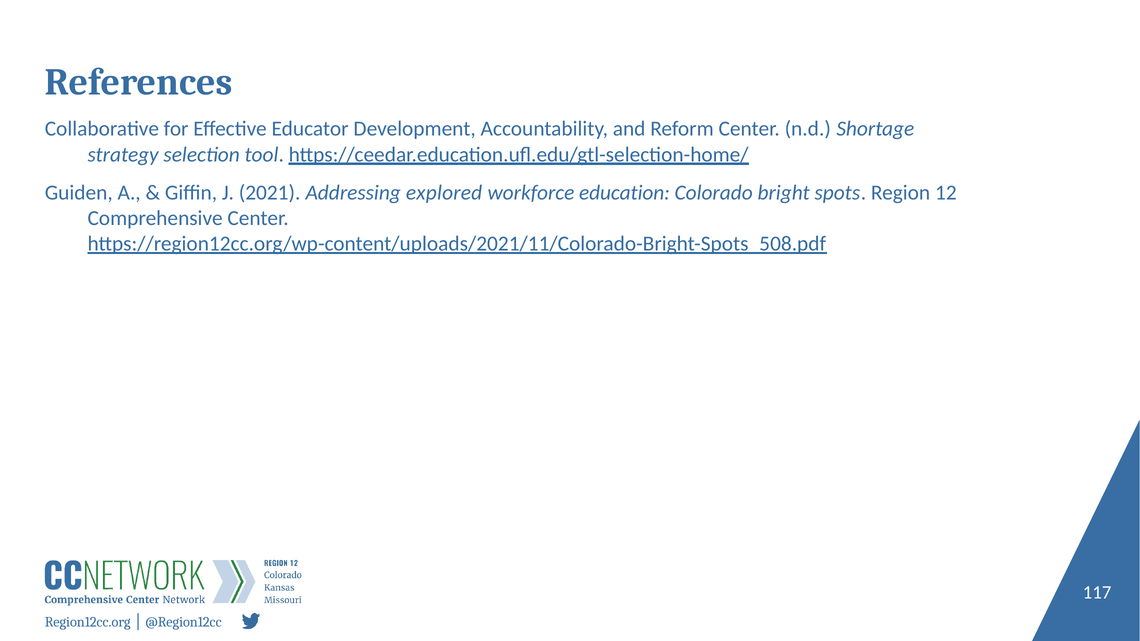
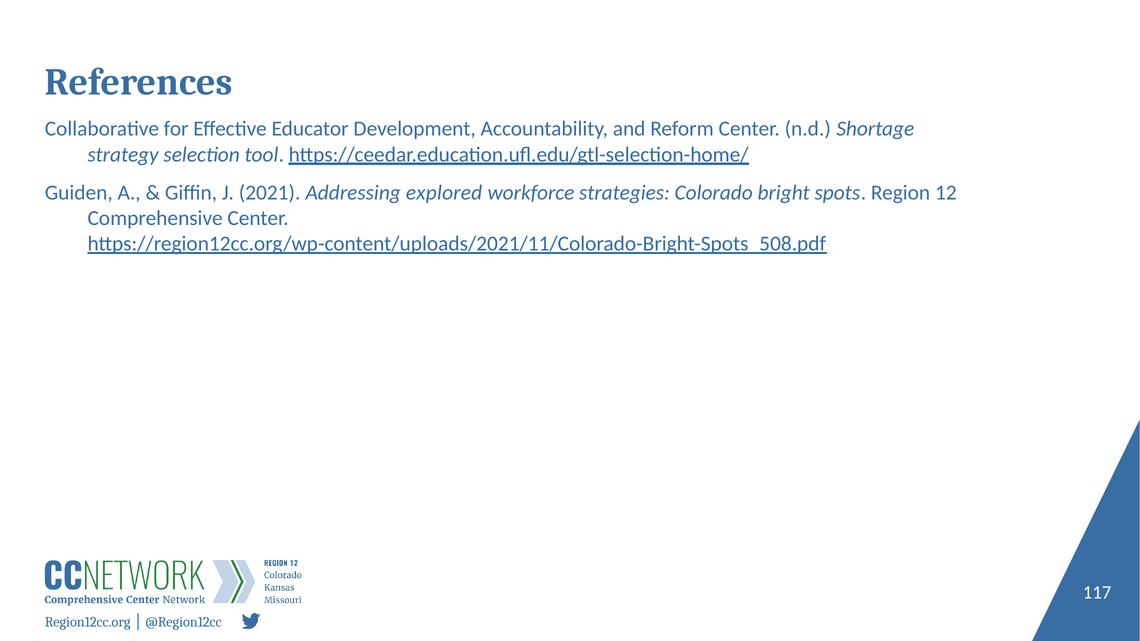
education: education -> strategies
